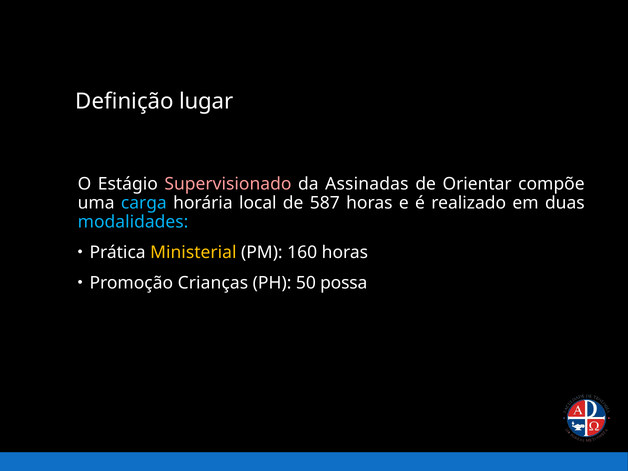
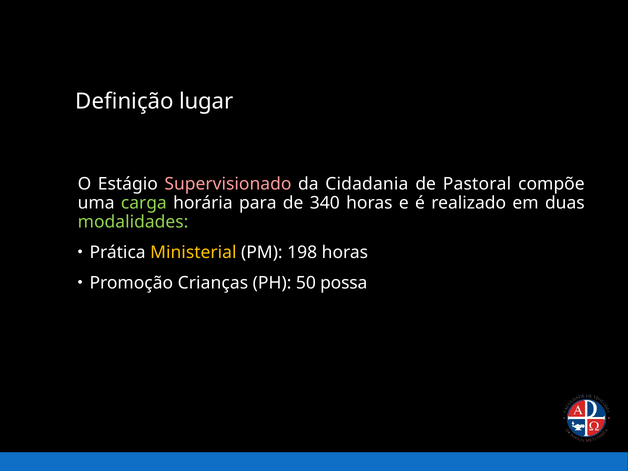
Assinadas: Assinadas -> Cidadania
Orientar: Orientar -> Pastoral
carga colour: light blue -> light green
local: local -> para
587: 587 -> 340
modalidades colour: light blue -> light green
160: 160 -> 198
